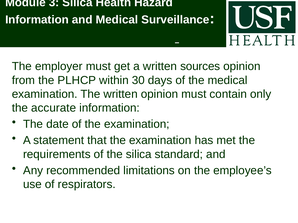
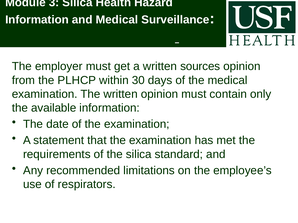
accurate: accurate -> available
